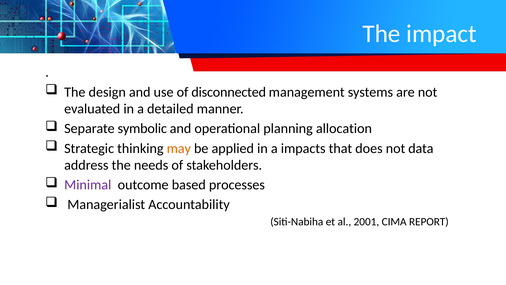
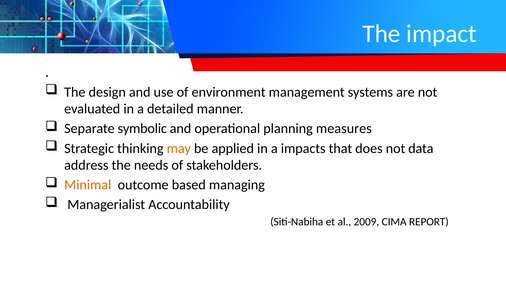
disconnected: disconnected -> environment
allocation: allocation -> measures
Minimal colour: purple -> orange
processes: processes -> managing
2001: 2001 -> 2009
